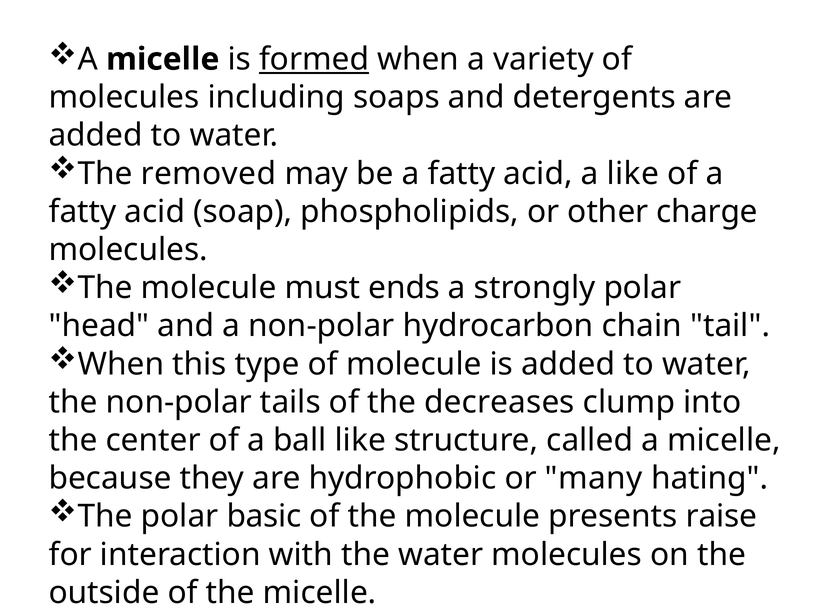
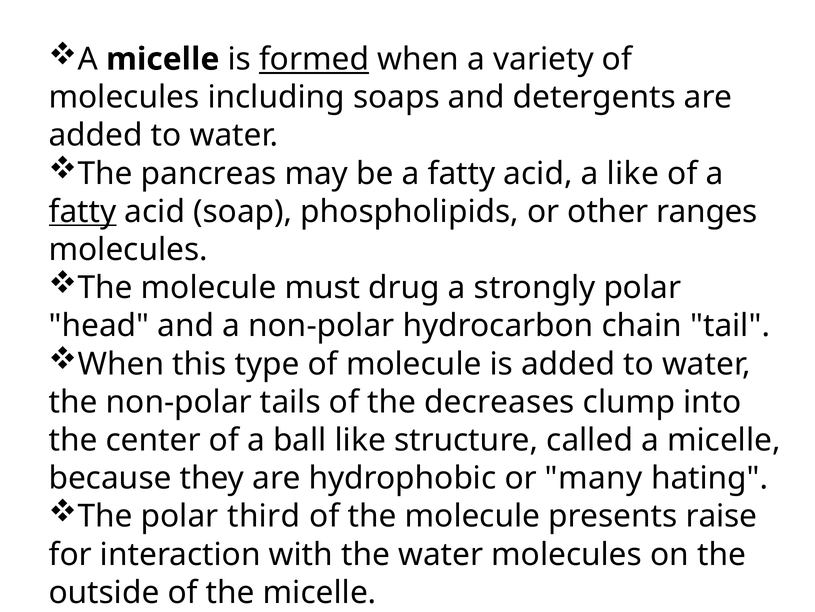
removed: removed -> pancreas
fatty at (83, 211) underline: none -> present
charge: charge -> ranges
ends: ends -> drug
basic: basic -> third
